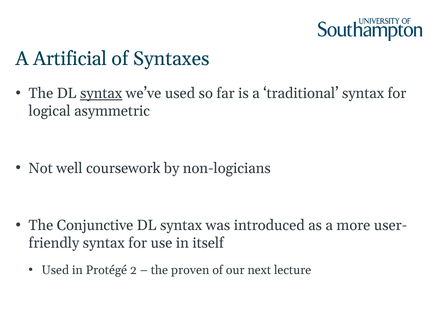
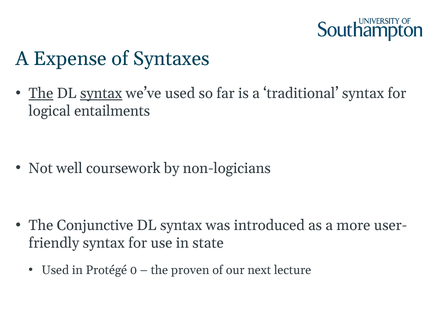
Artificial: Artificial -> Expense
The at (41, 93) underline: none -> present
asymmetric: asymmetric -> entailments
itself: itself -> state
2: 2 -> 0
